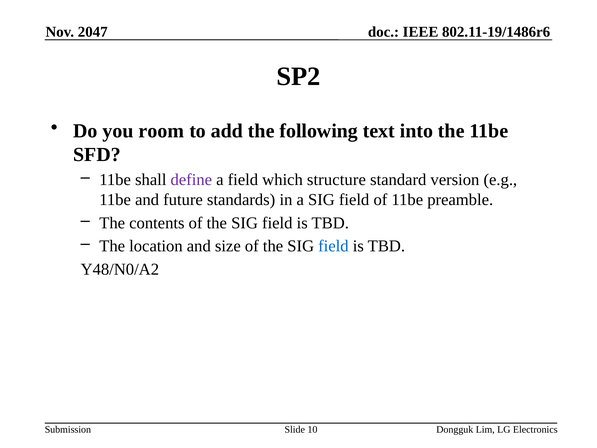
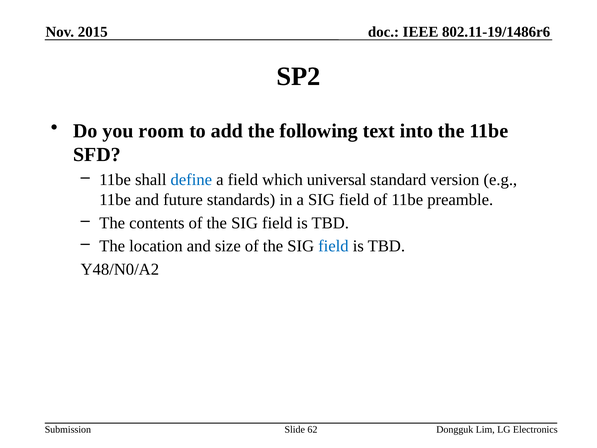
2047: 2047 -> 2015
define colour: purple -> blue
structure: structure -> universal
10: 10 -> 62
